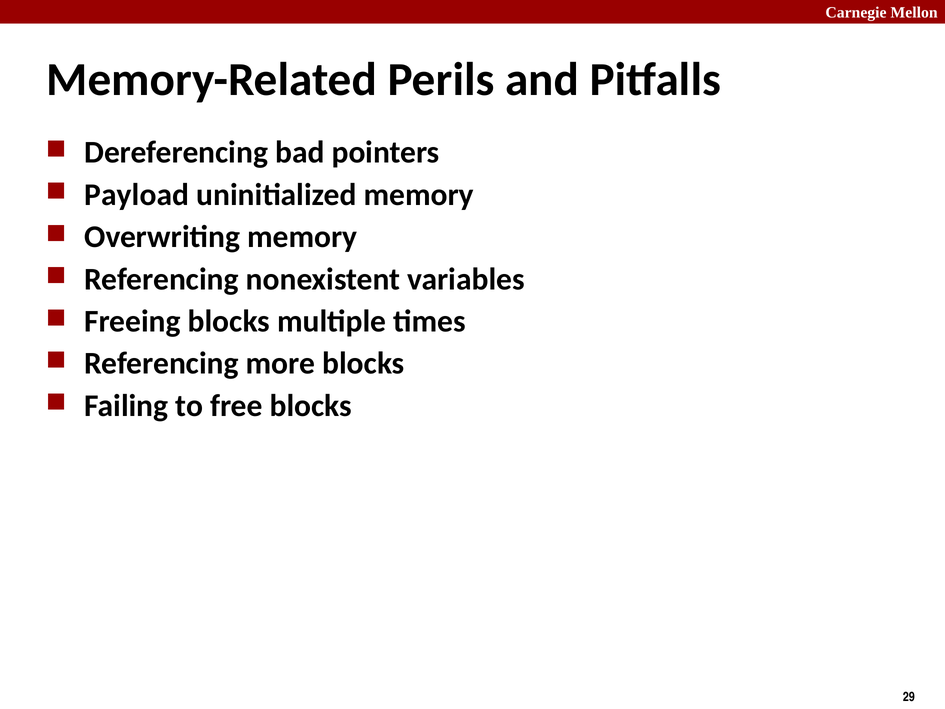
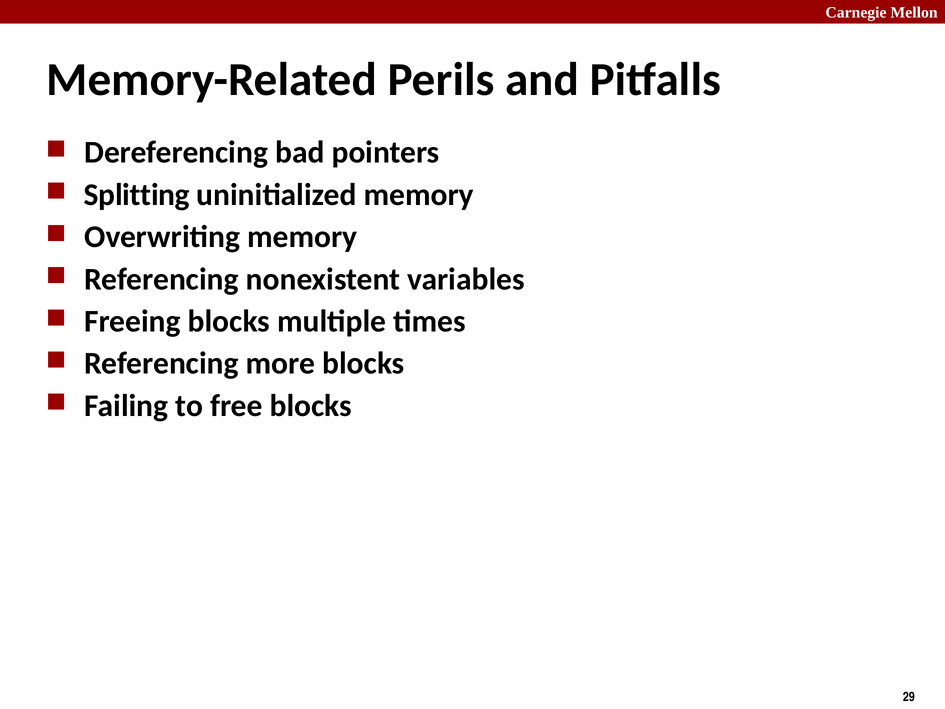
Payload: Payload -> Splitting
